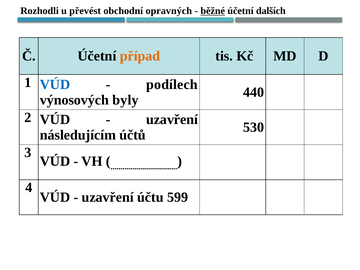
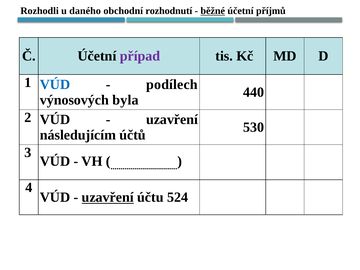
převést: převést -> daného
opravných: opravných -> rozhodnutí
dalších: dalších -> příjmů
případ colour: orange -> purple
byly: byly -> byla
uzavření at (108, 197) underline: none -> present
599: 599 -> 524
